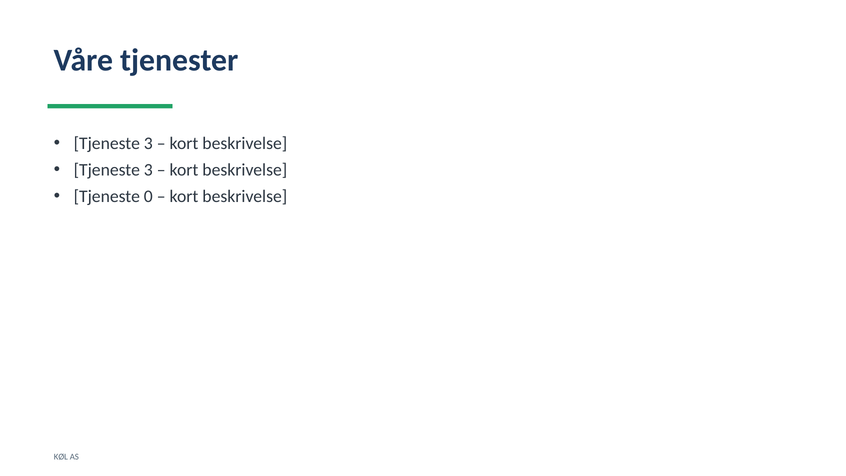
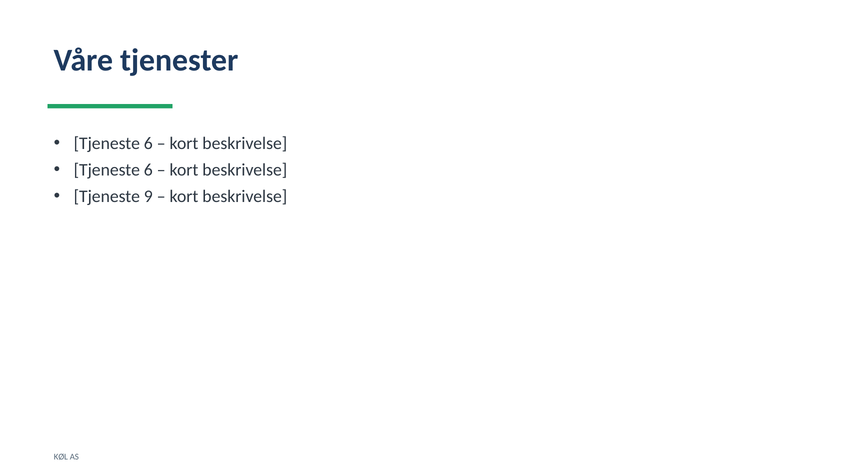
3 at (148, 143): 3 -> 6
3 at (148, 170): 3 -> 6
0: 0 -> 9
